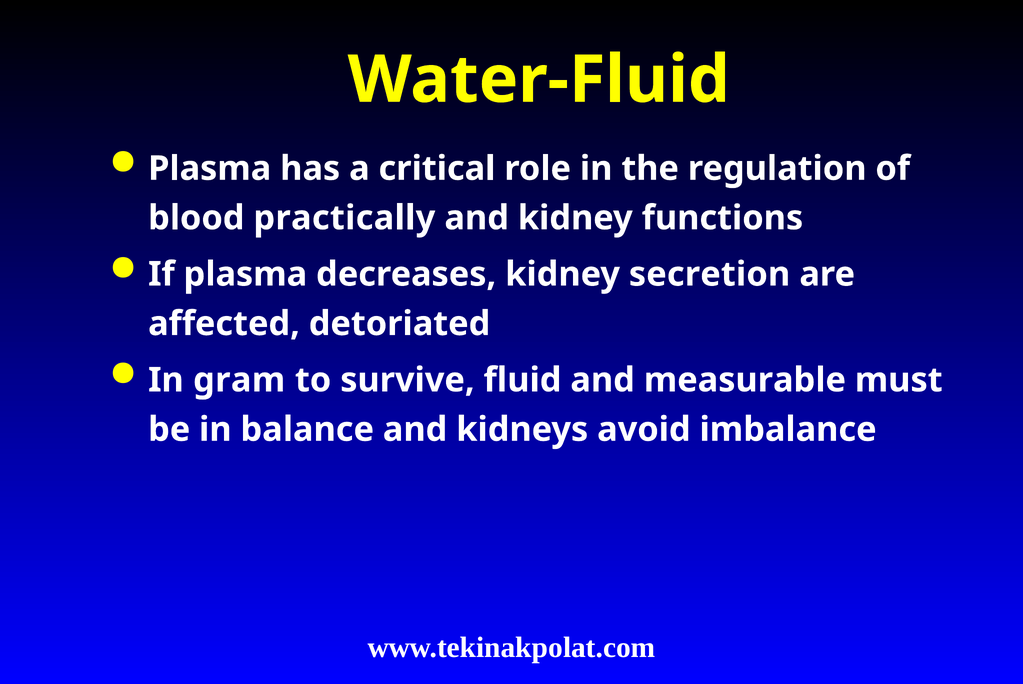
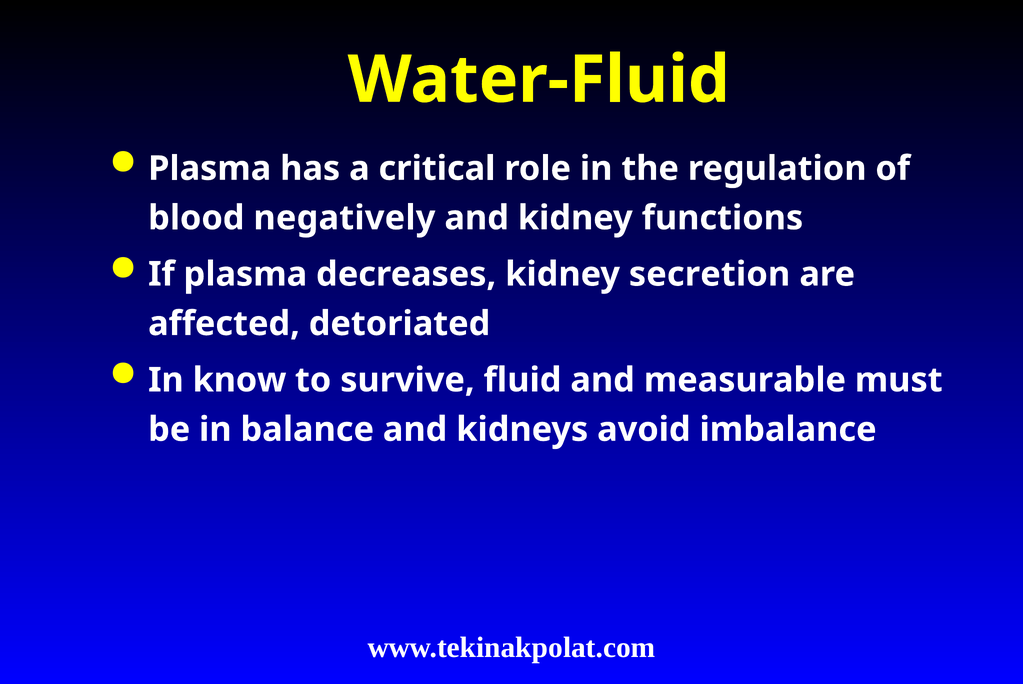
practically: practically -> negatively
gram: gram -> know
